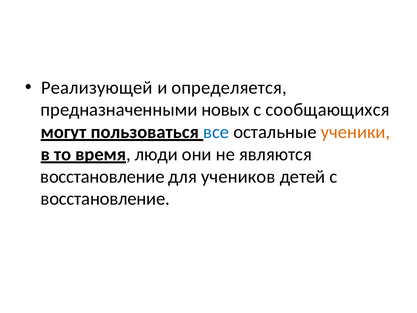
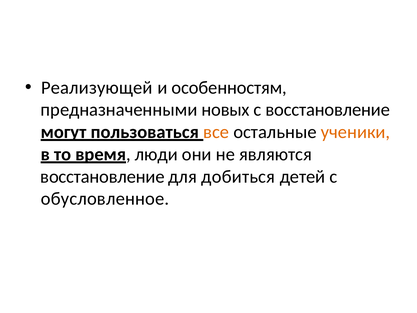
определяется: определяется -> особенностям
с сообщающихся: сообщающихся -> восстановление
все colour: blue -> orange
учеников: учеников -> добиться
восстановление at (105, 199): восстановление -> обусловленное
